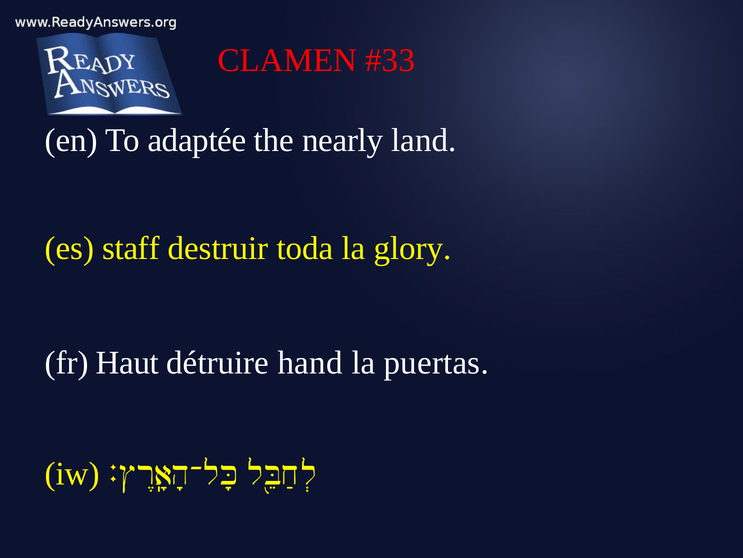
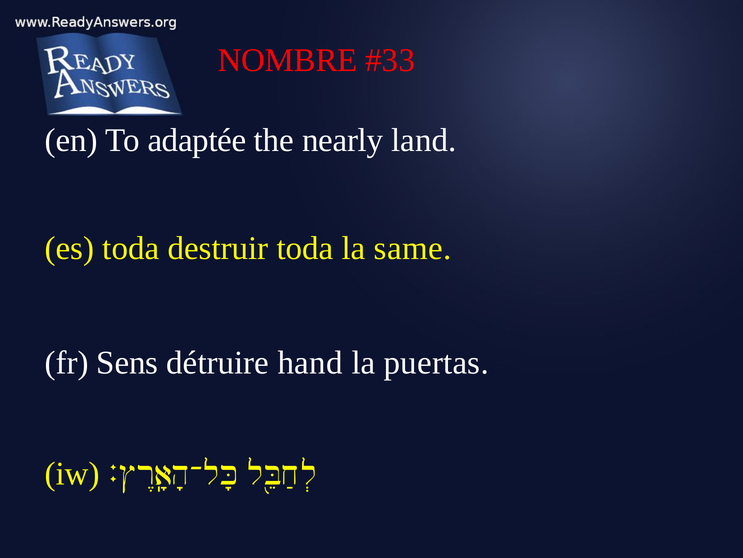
CLAMEN: CLAMEN -> NOMBRE
es staff: staff -> toda
glory: glory -> same
Haut: Haut -> Sens
